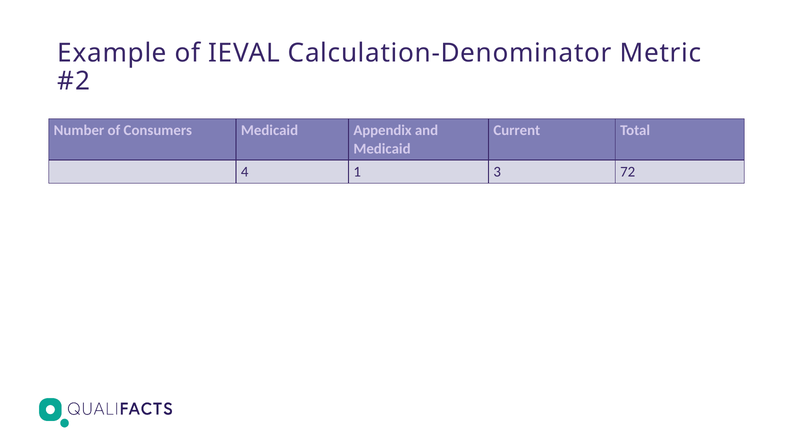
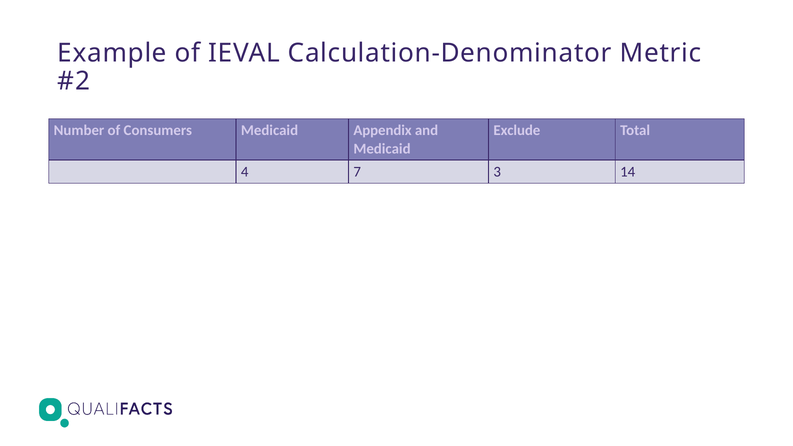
Current: Current -> Exclude
1: 1 -> 7
72: 72 -> 14
